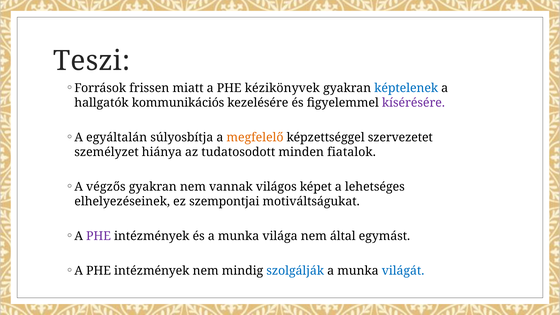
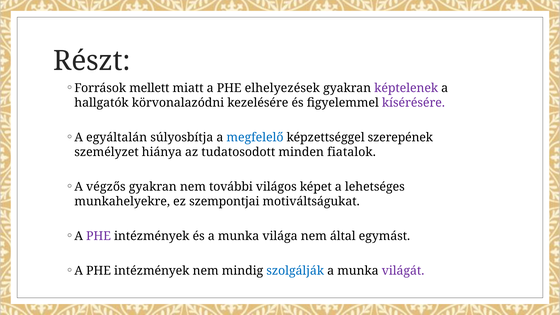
Teszi: Teszi -> Részt
frissen: frissen -> mellett
kézikönyvek: kézikönyvek -> elhelyezések
képtelenek colour: blue -> purple
kommunikációs: kommunikációs -> körvonalazódni
megfelelő colour: orange -> blue
szervezetet: szervezetet -> szerepének
vannak: vannak -> további
elhelyezéseinek: elhelyezéseinek -> munkahelyekre
világát colour: blue -> purple
